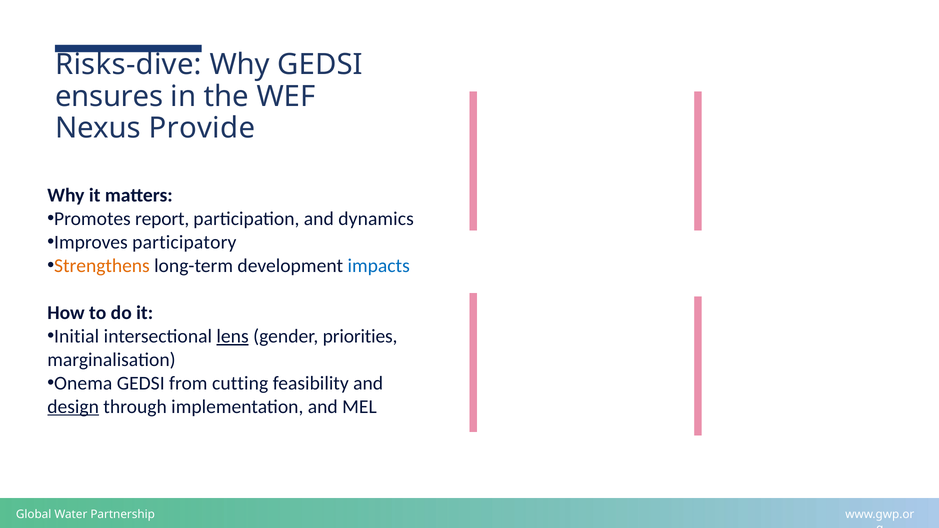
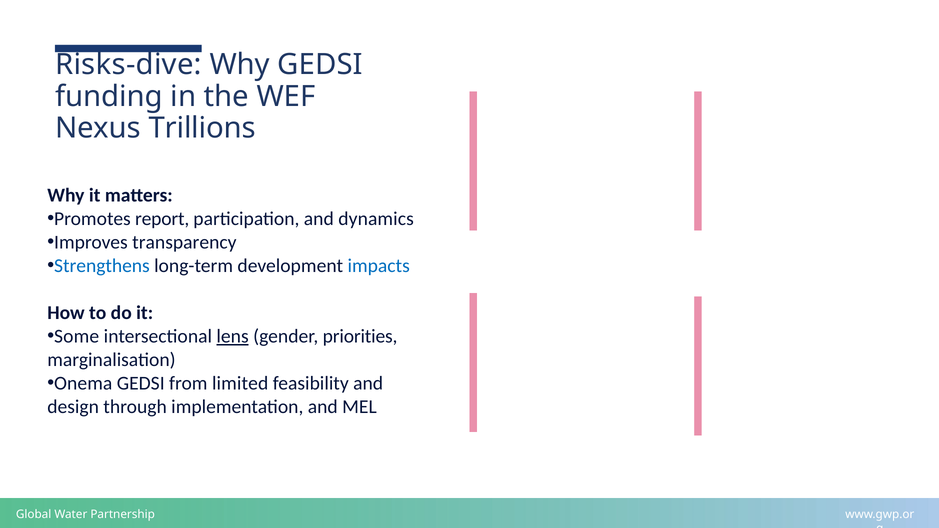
ensures: ensures -> funding
Provide: Provide -> Trillions
participatory: participatory -> transparency
Strengthens colour: orange -> blue
Initial: Initial -> Some
cutting: cutting -> limited
design underline: present -> none
